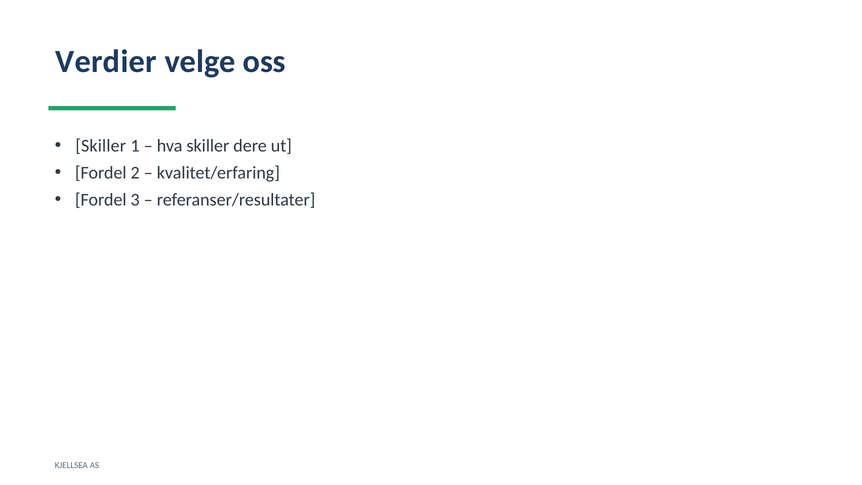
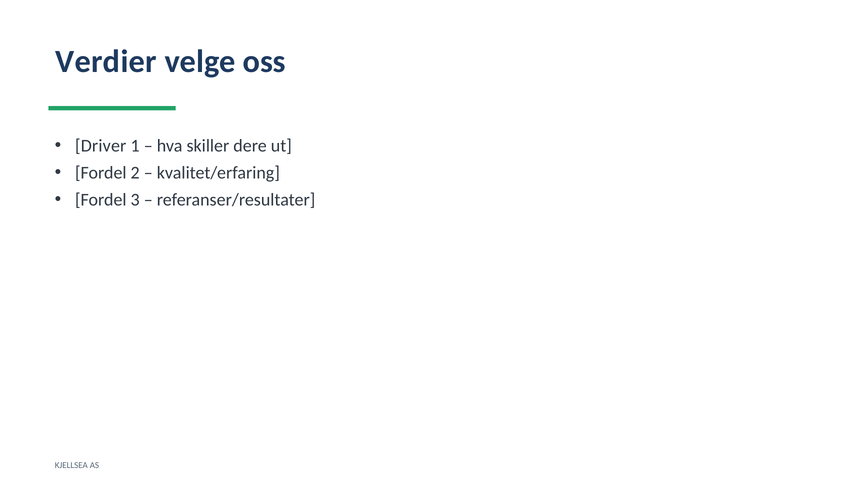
Skiller at (101, 146): Skiller -> Driver
